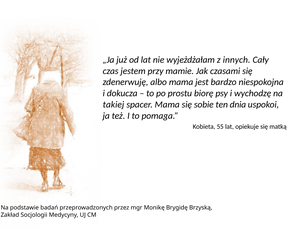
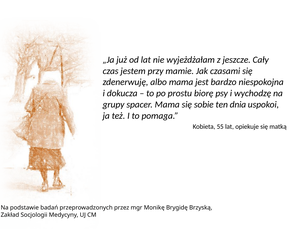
innych: innych -> jeszcze
takiej: takiej -> grupy
